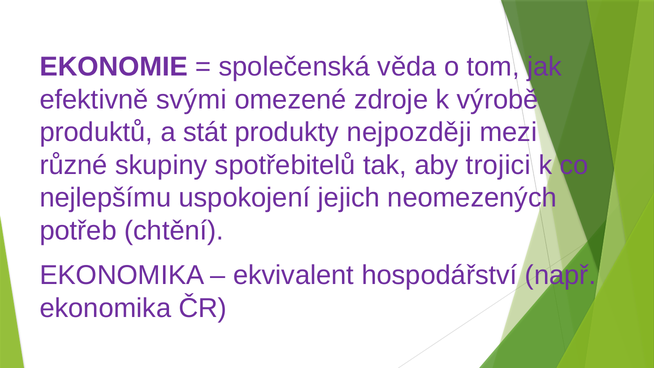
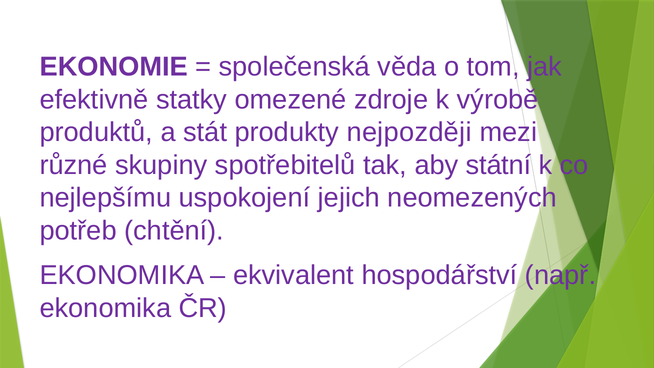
svými: svými -> statky
trojici: trojici -> státní
